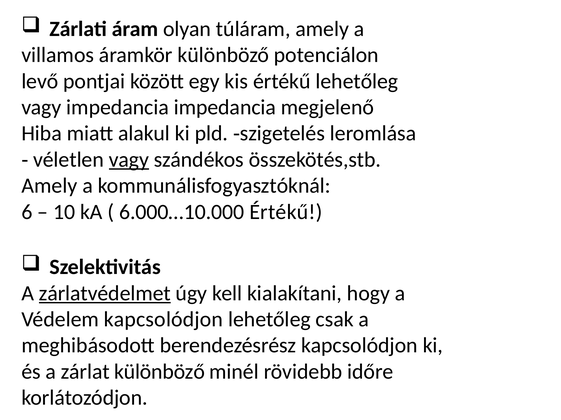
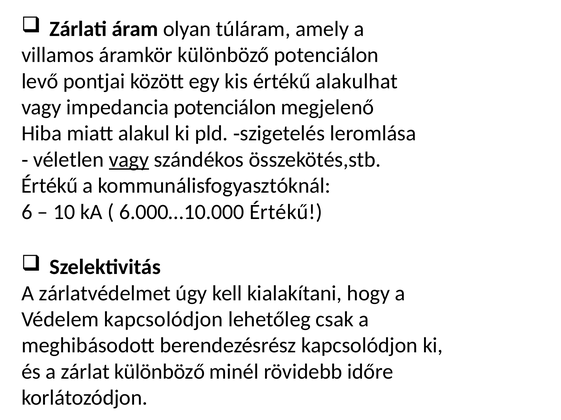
értékű lehetőleg: lehetőleg -> alakulhat
impedancia impedancia: impedancia -> potenciálon
Amely at (49, 186): Amely -> Értékű
zárlatvédelmet underline: present -> none
